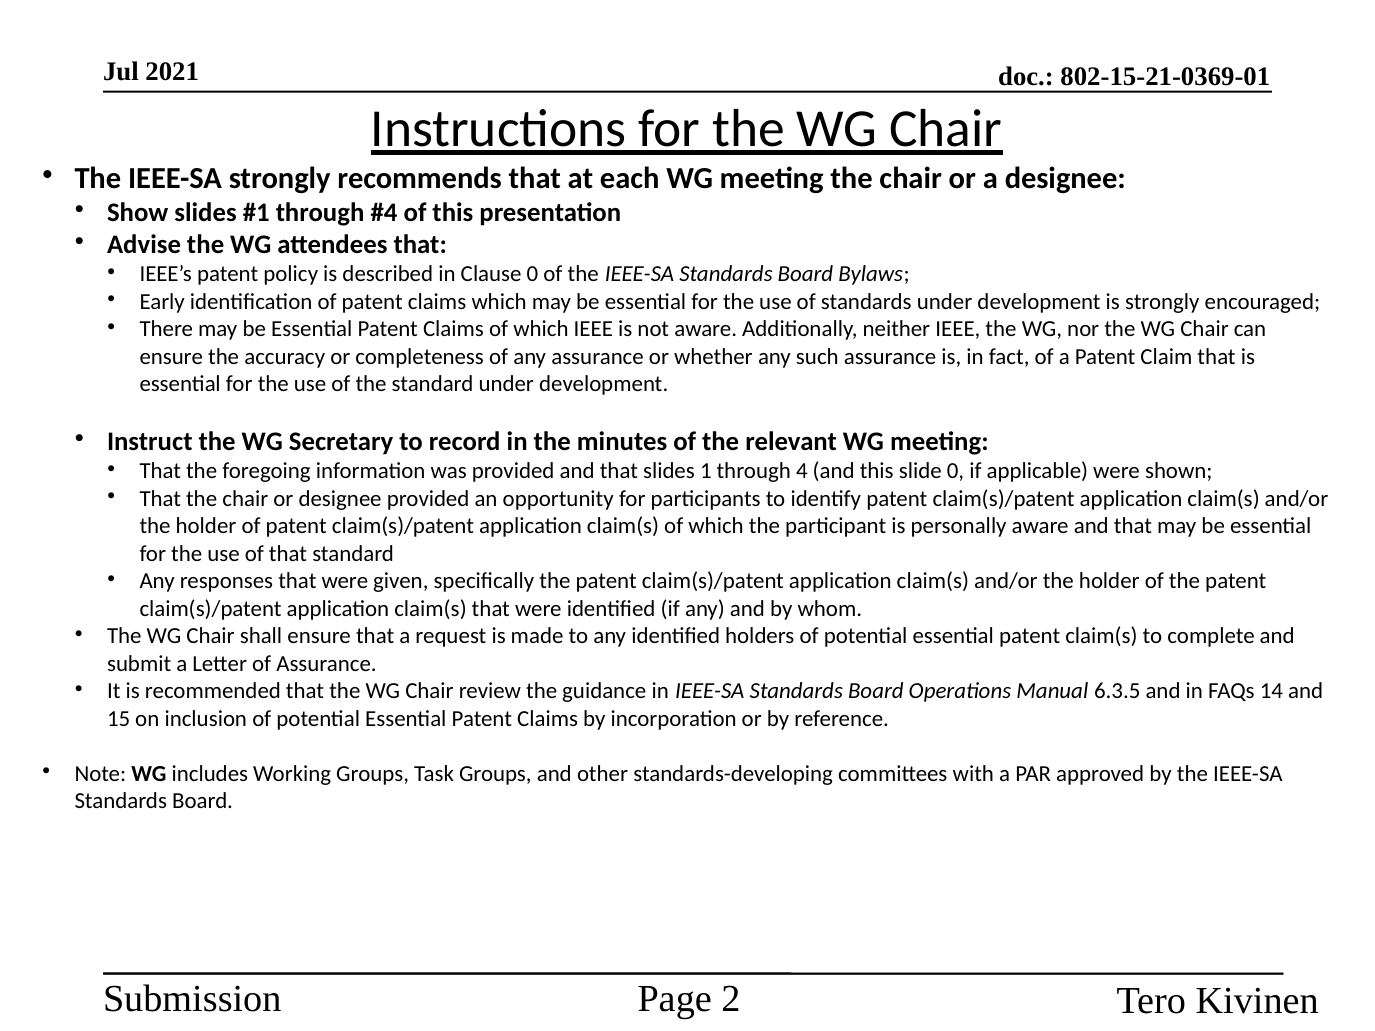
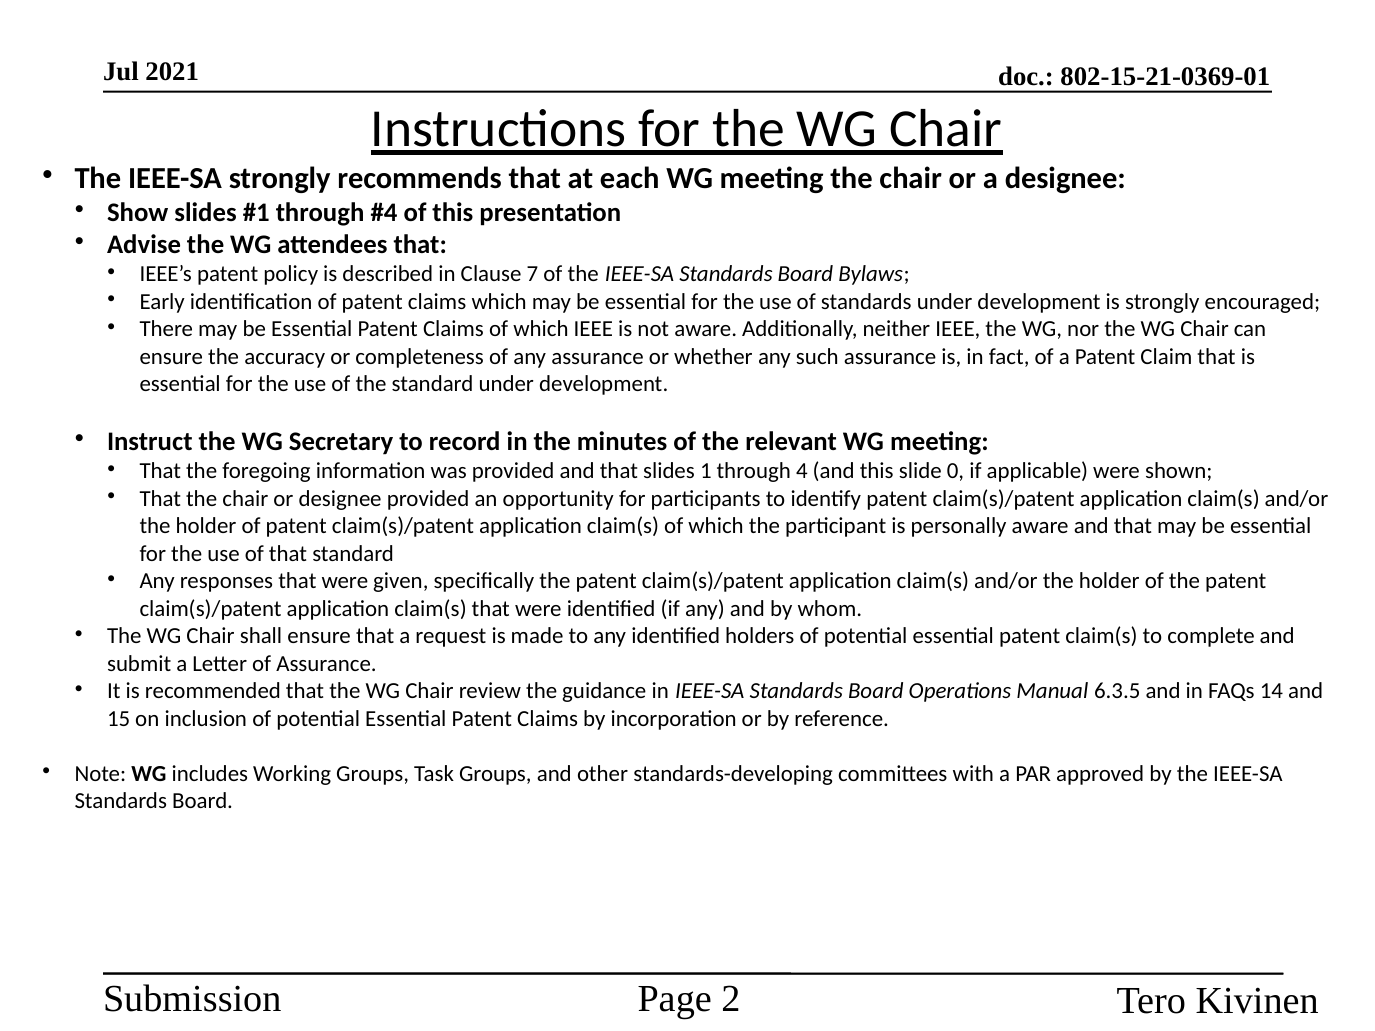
Clause 0: 0 -> 7
